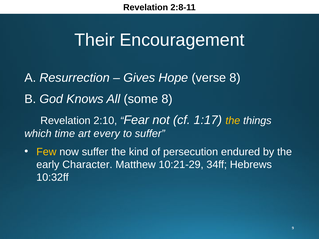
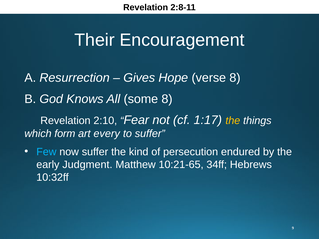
time: time -> form
Few colour: yellow -> light blue
Character: Character -> Judgment
10:21-29: 10:21-29 -> 10:21-65
